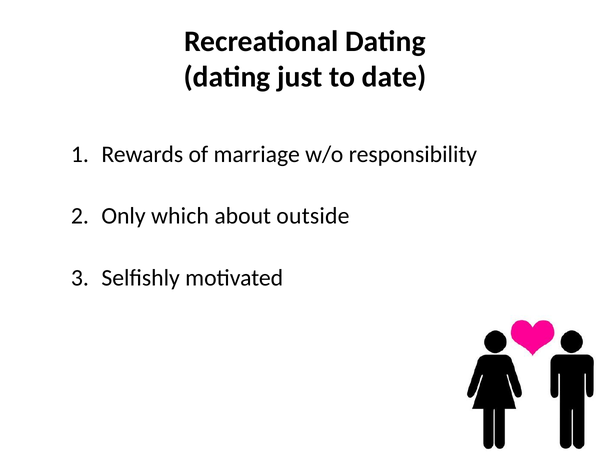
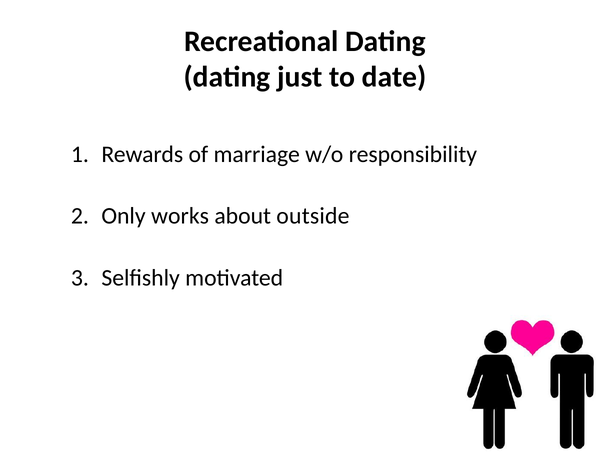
which: which -> works
